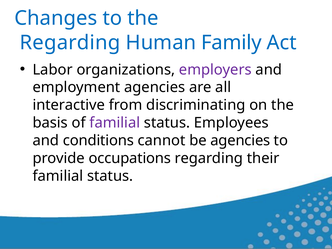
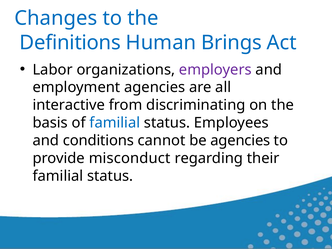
Regarding at (70, 43): Regarding -> Definitions
Family: Family -> Brings
familial at (115, 123) colour: purple -> blue
occupations: occupations -> misconduct
